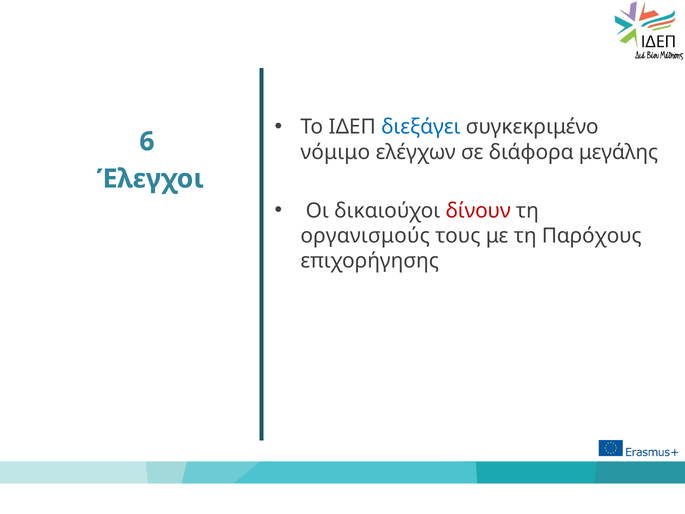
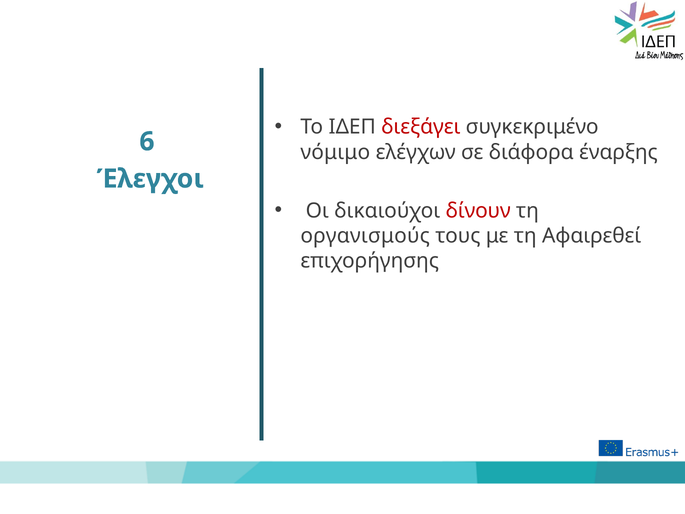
διεξάγει colour: blue -> red
μεγάλης: μεγάλης -> έναρξης
Παρόχους: Παρόχους -> Αφαιρεθεί
